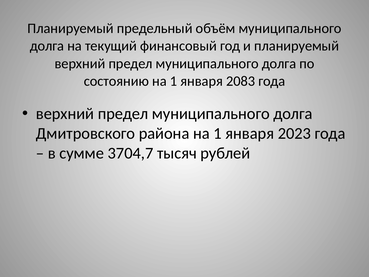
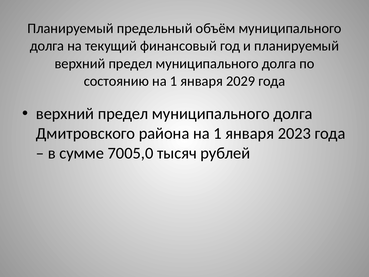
2083: 2083 -> 2029
3704,7: 3704,7 -> 7005,0
